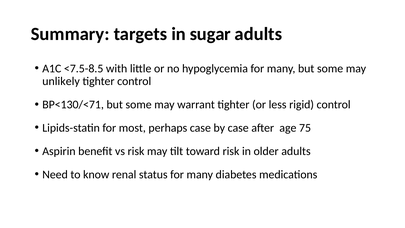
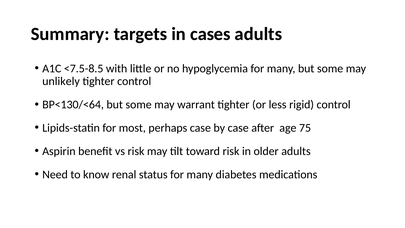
sugar: sugar -> cases
BP<130/<71: BP<130/<71 -> BP<130/<64
